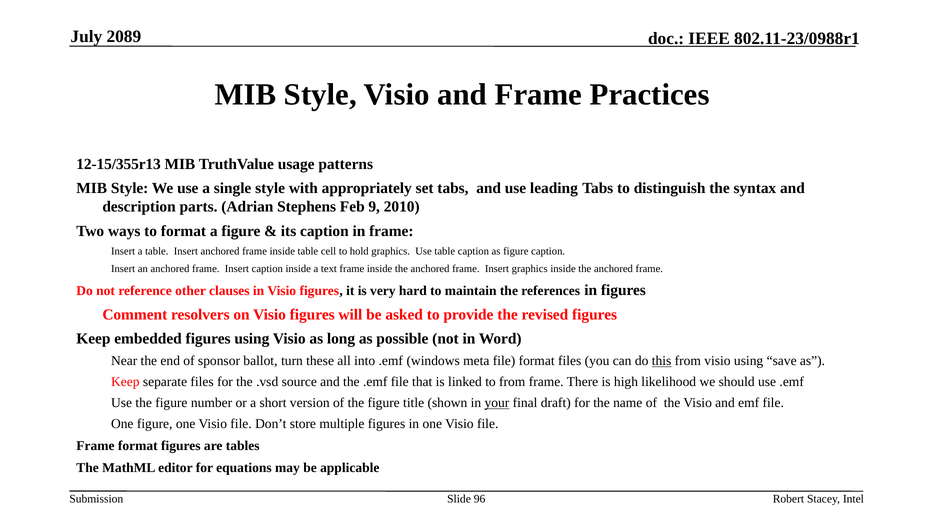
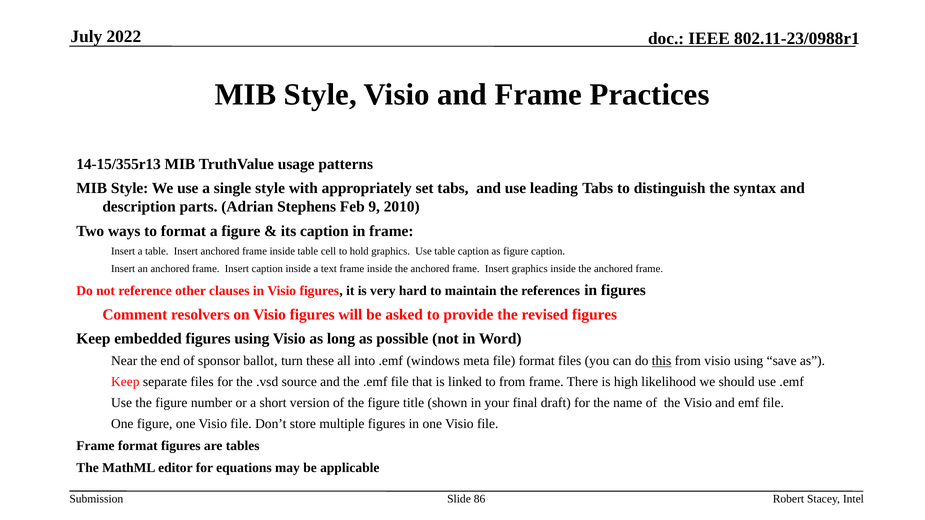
2089: 2089 -> 2022
12-15/355r13: 12-15/355r13 -> 14-15/355r13
your underline: present -> none
96: 96 -> 86
